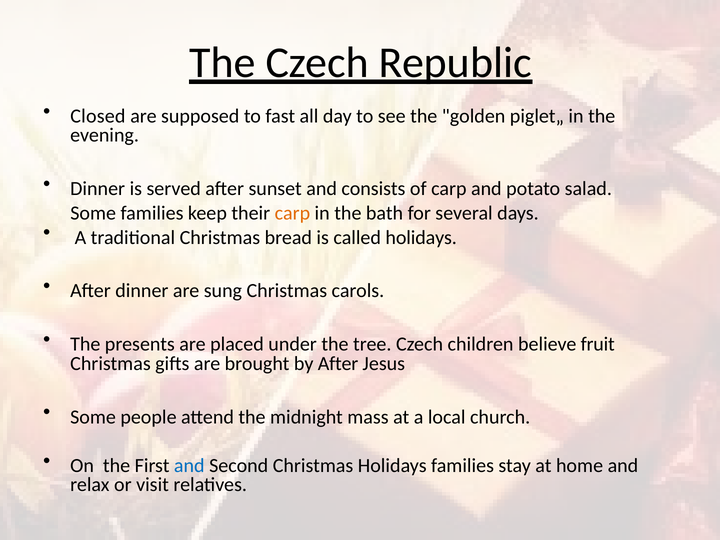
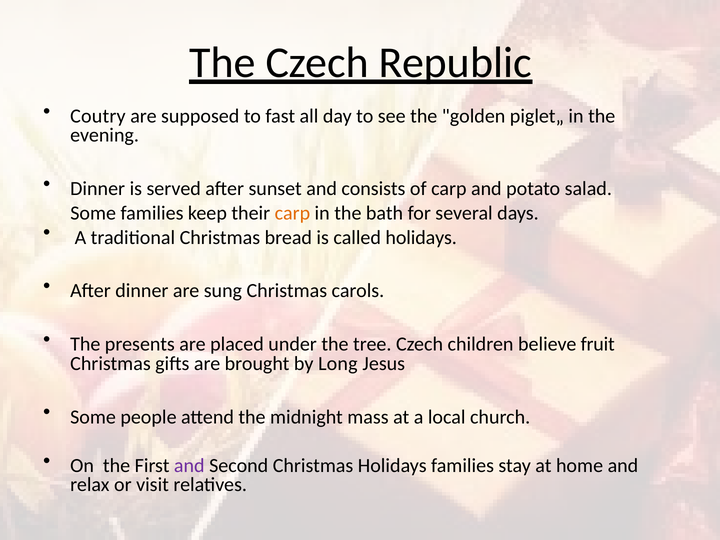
Closed: Closed -> Coutry
by After: After -> Long
and at (189, 466) colour: blue -> purple
